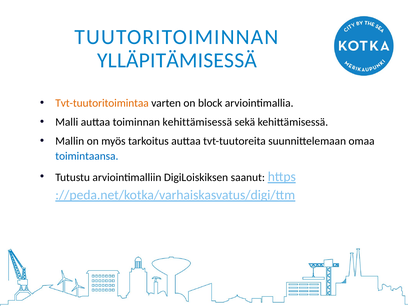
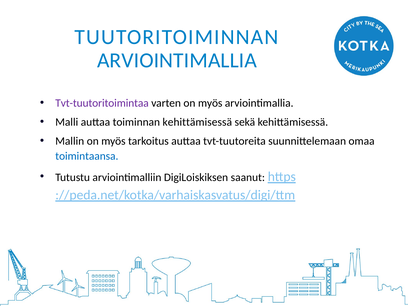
YLLÄPITÄMISESSÄ at (177, 60): YLLÄPITÄMISESSÄ -> ARVIOINTIMALLIA
Tvt-tuutoritoimintaa colour: orange -> purple
varten on block: block -> myös
